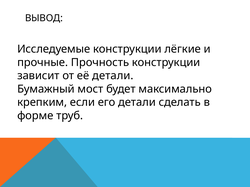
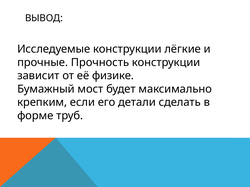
её детали: детали -> физике
